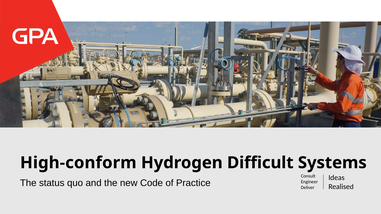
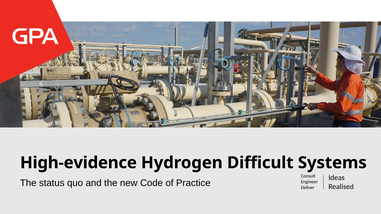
High-conform: High-conform -> High-evidence
